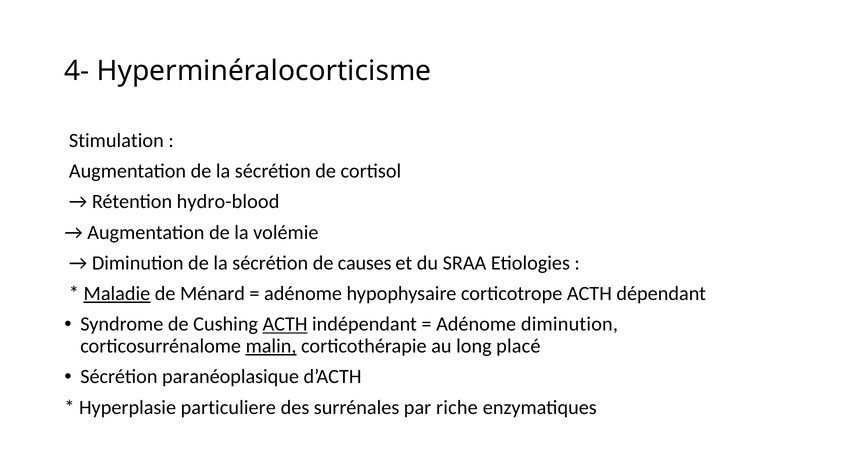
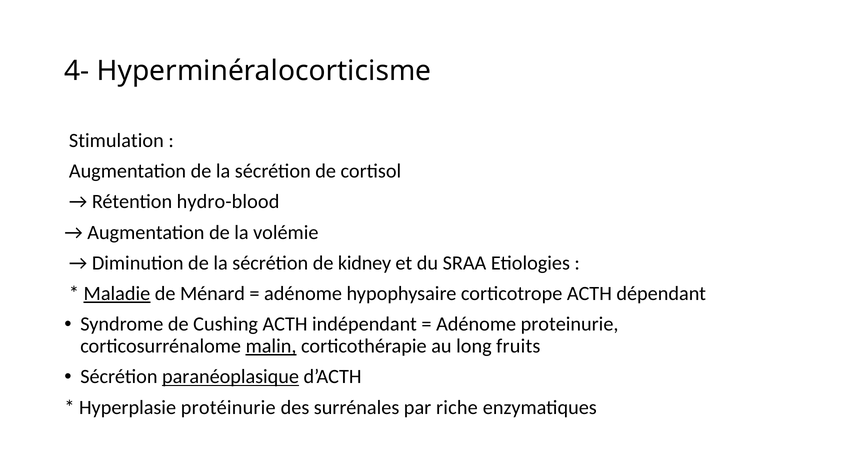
causes: causes -> kidney
ACTH at (285, 324) underline: present -> none
Adénome diminution: diminution -> proteinurie
placé: placé -> fruits
paranéoplasique underline: none -> present
particuliere: particuliere -> protéinurie
